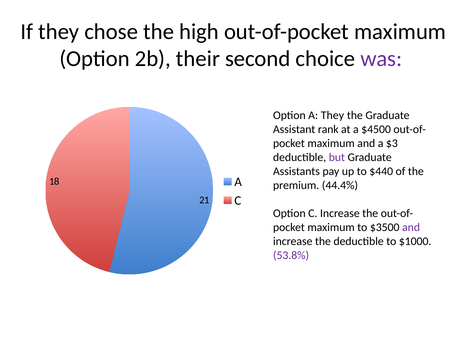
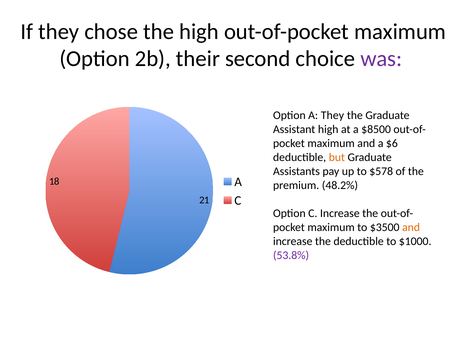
Assistant rank: rank -> high
$4500: $4500 -> $8500
$3: $3 -> $6
but colour: purple -> orange
$440: $440 -> $578
44.4%: 44.4% -> 48.2%
and at (411, 227) colour: purple -> orange
